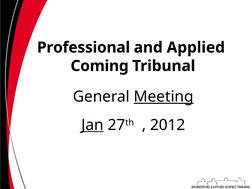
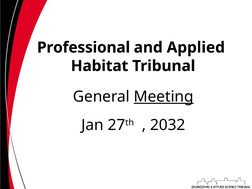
Coming: Coming -> Habitat
Jan underline: present -> none
2012: 2012 -> 2032
